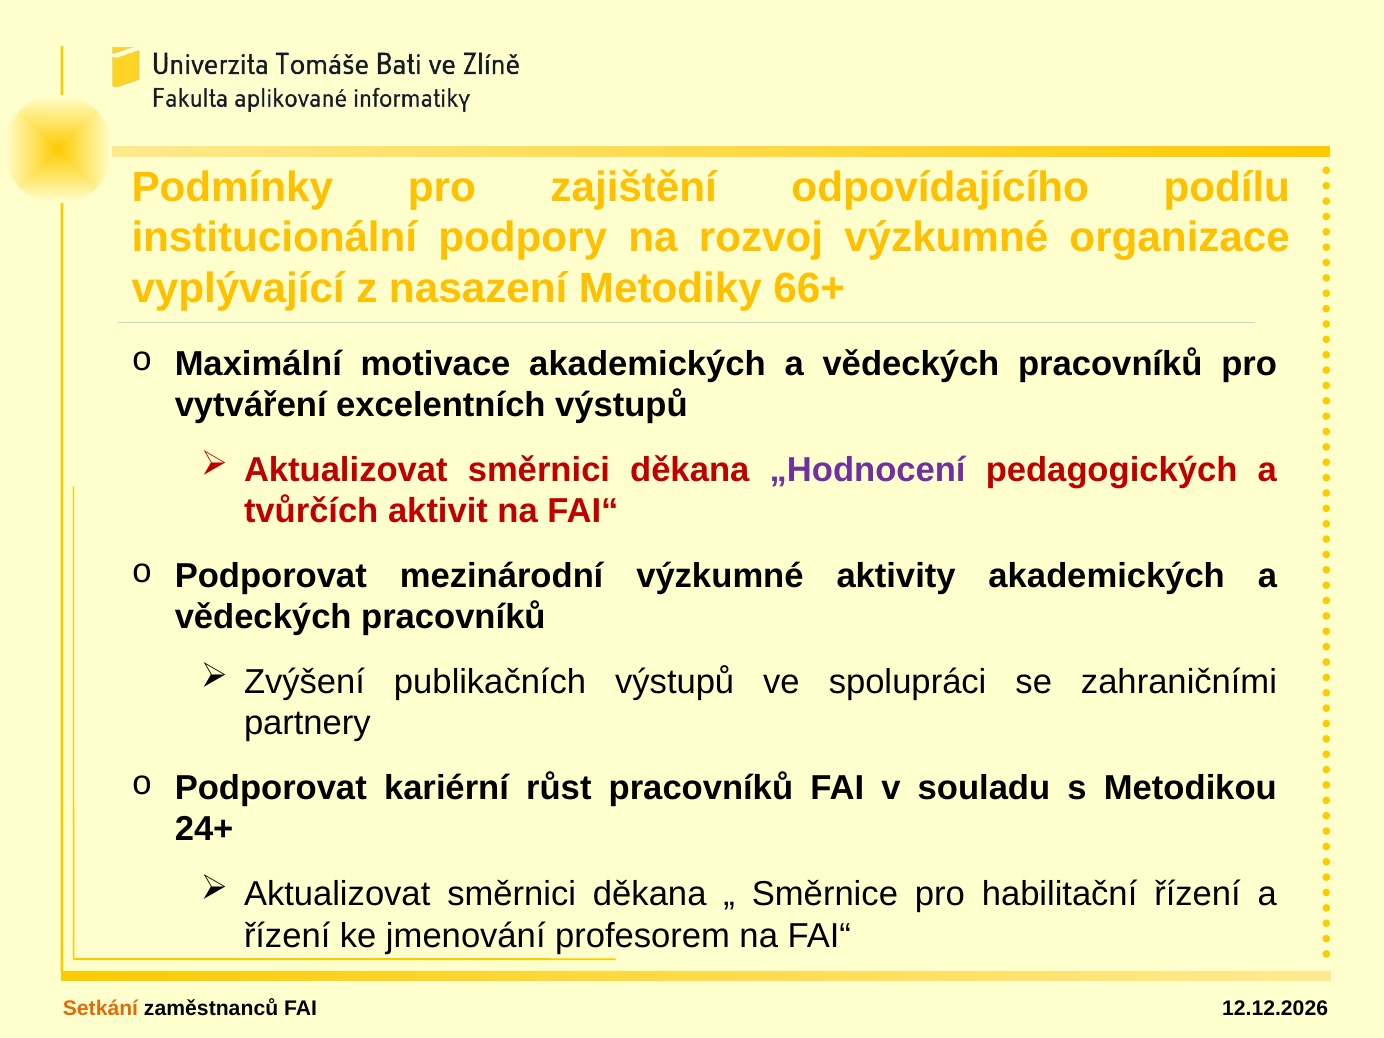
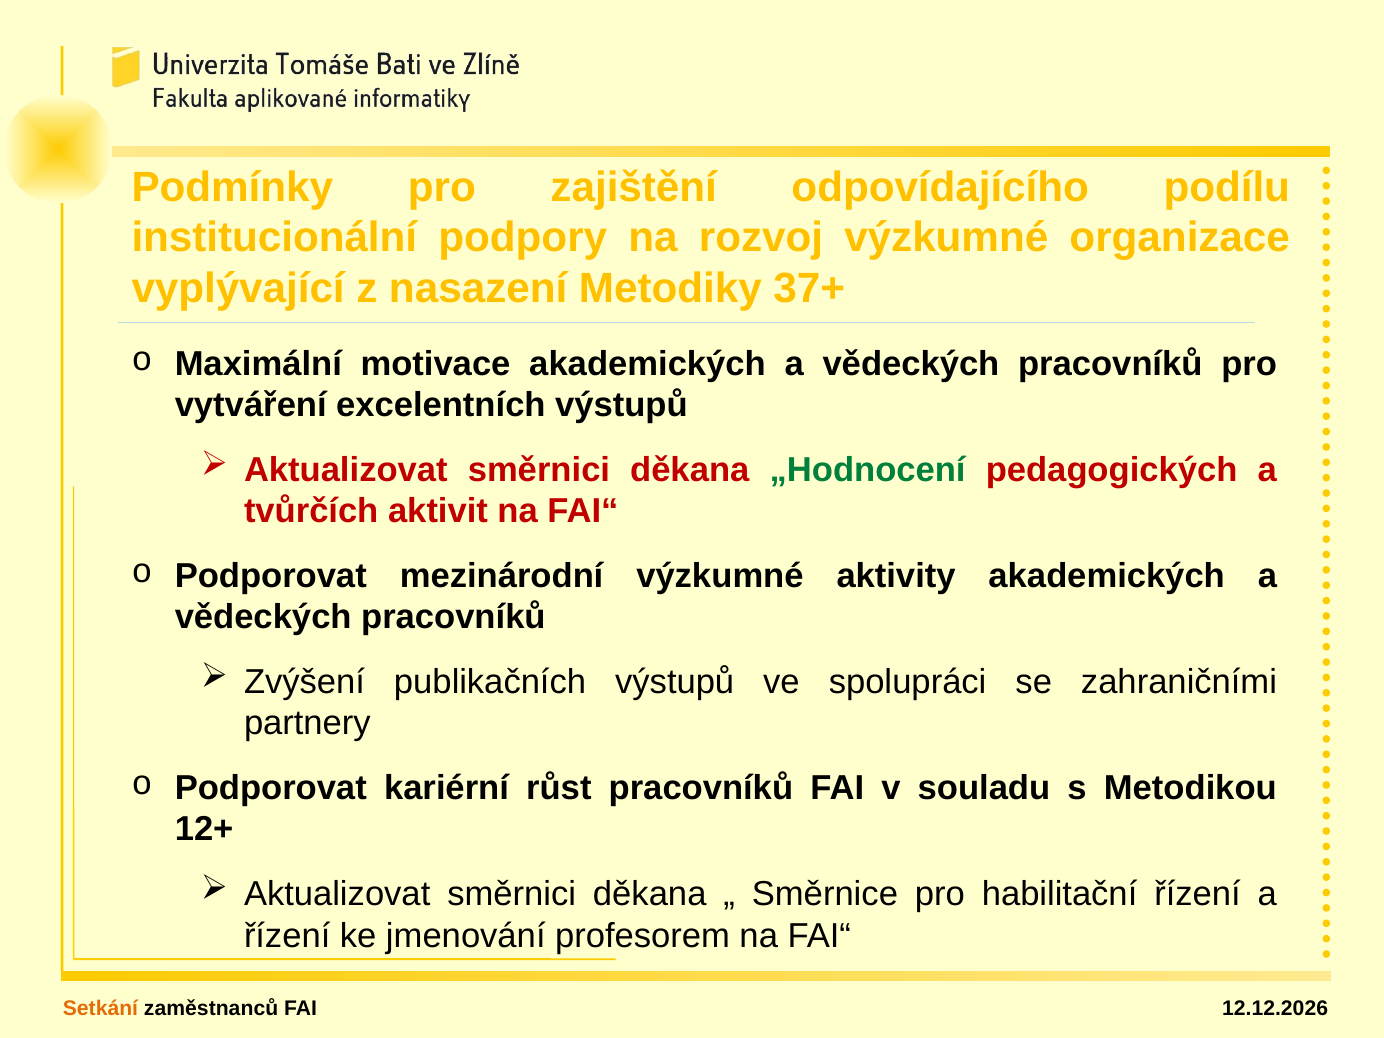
66+: 66+ -> 37+
„Hodnocení colour: purple -> green
24+: 24+ -> 12+
